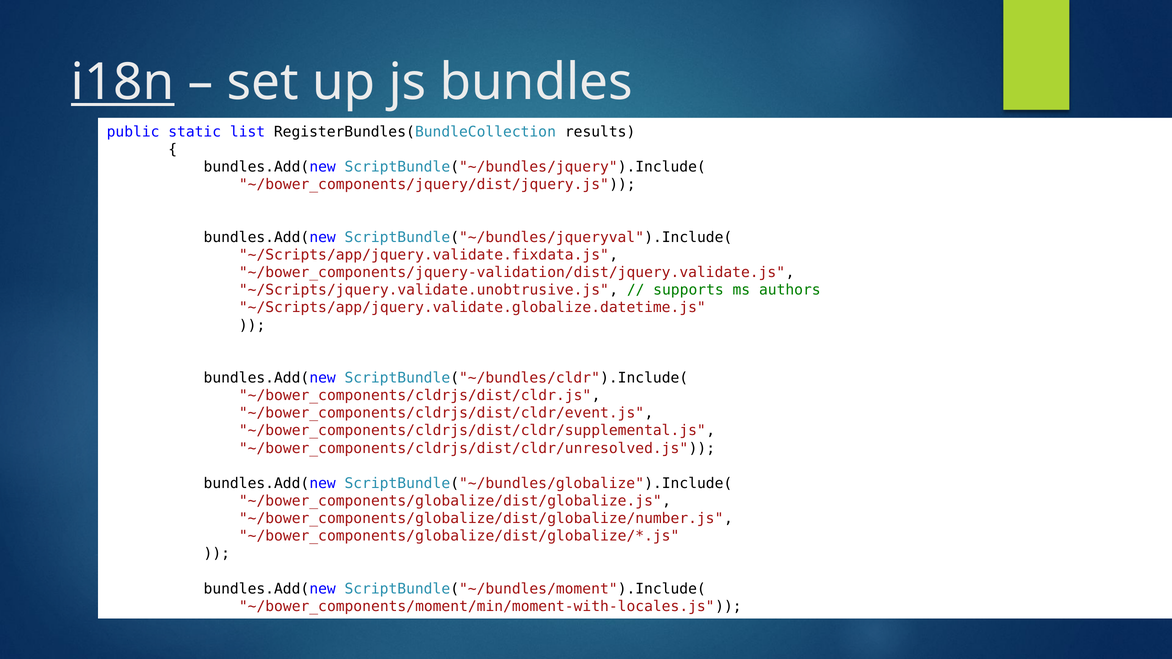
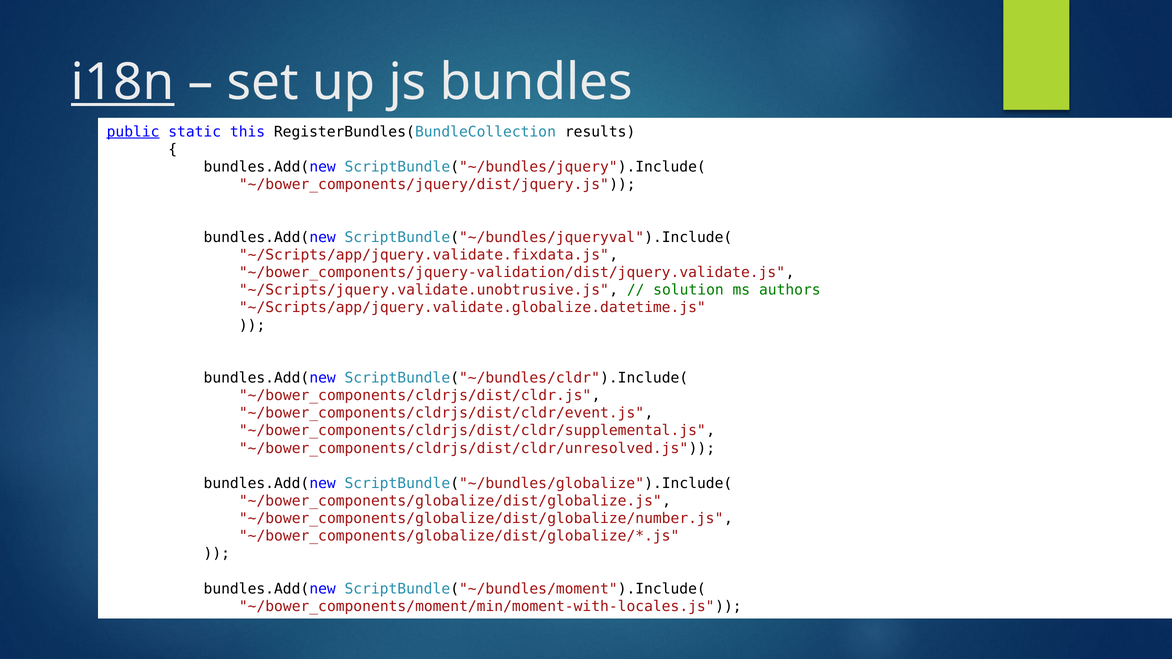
public underline: none -> present
list: list -> this
supports: supports -> solution
